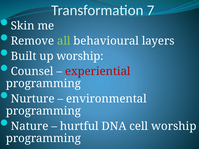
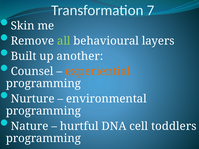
up worship: worship -> another
experiential colour: red -> orange
cell worship: worship -> toddlers
